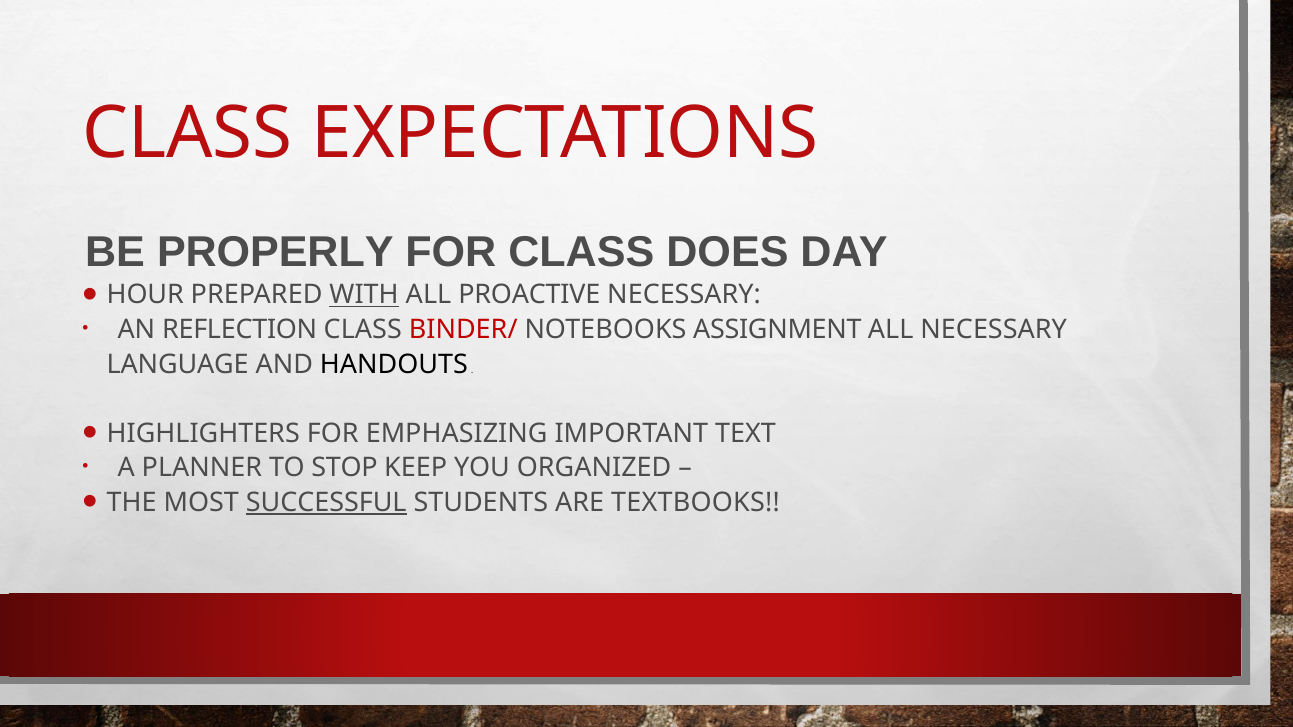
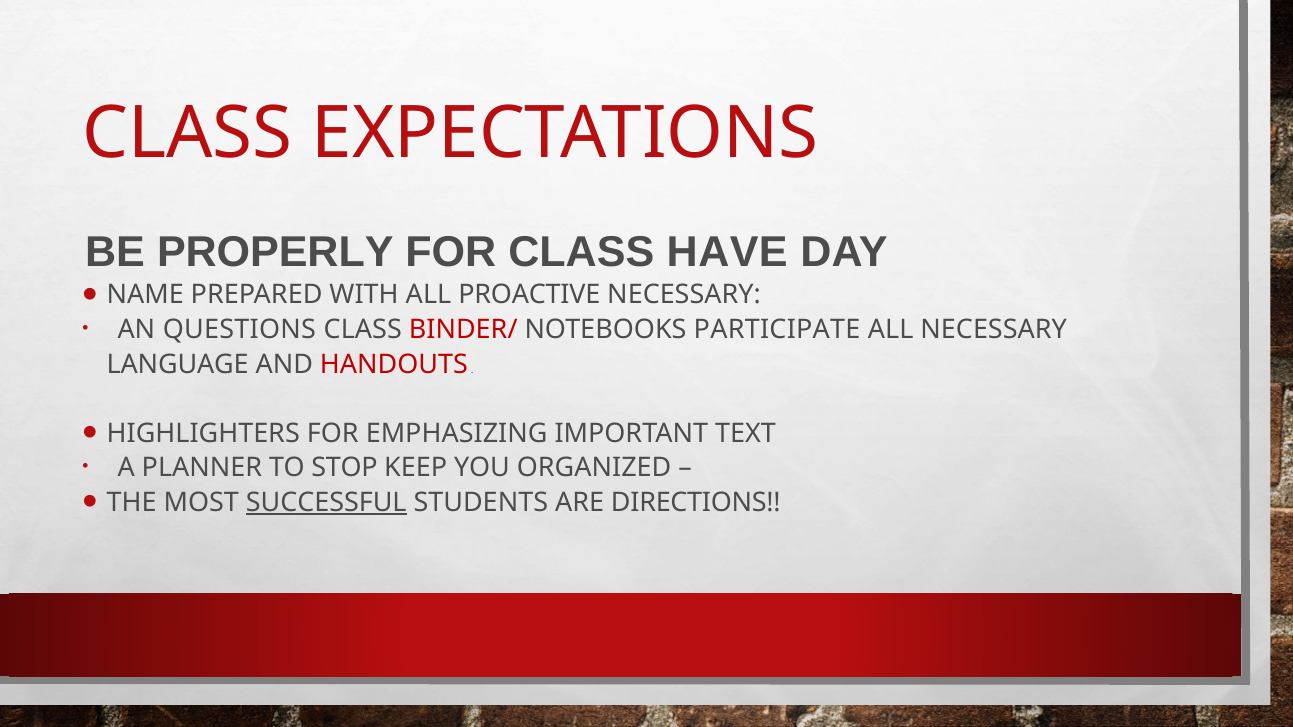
DOES: DOES -> HAVE
HOUR: HOUR -> NAME
WITH underline: present -> none
REFLECTION: REFLECTION -> QUESTIONS
ASSIGNMENT: ASSIGNMENT -> PARTICIPATE
HANDOUTS colour: black -> red
TEXTBOOKS: TEXTBOOKS -> DIRECTIONS
